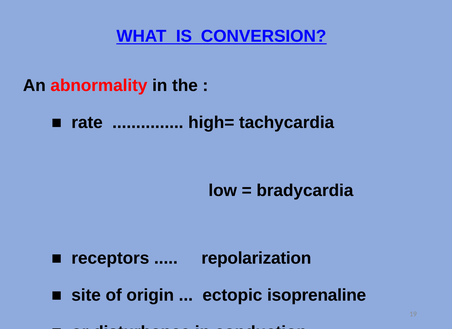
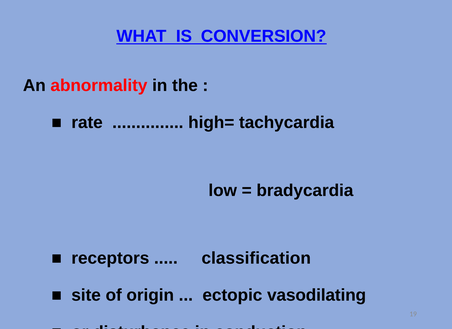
repolarization: repolarization -> classification
isoprenaline: isoprenaline -> vasodilating
